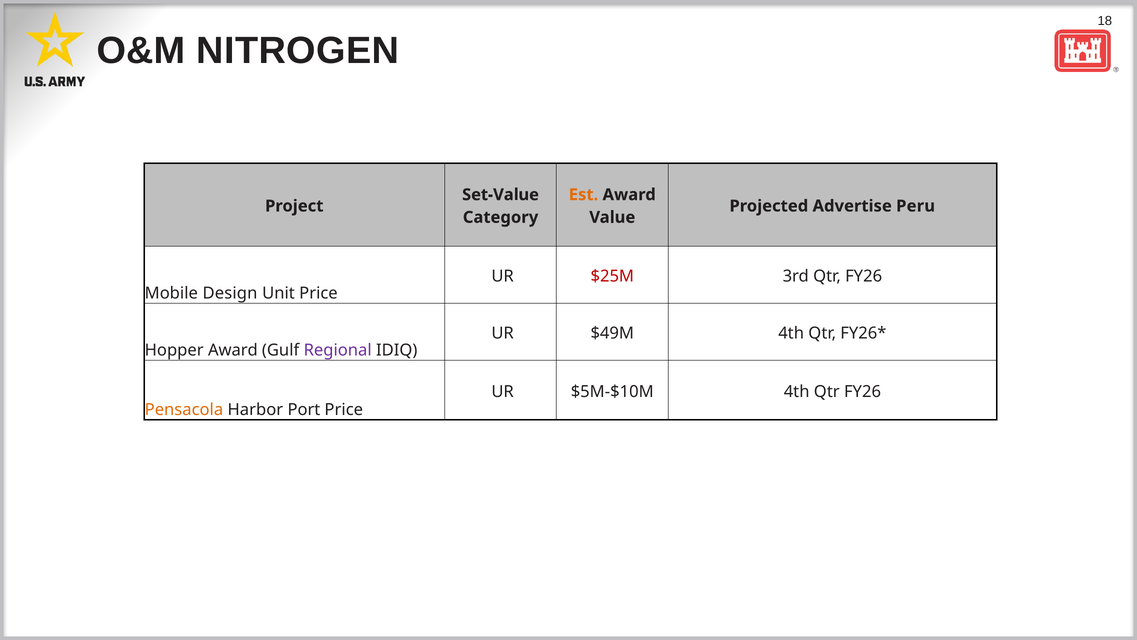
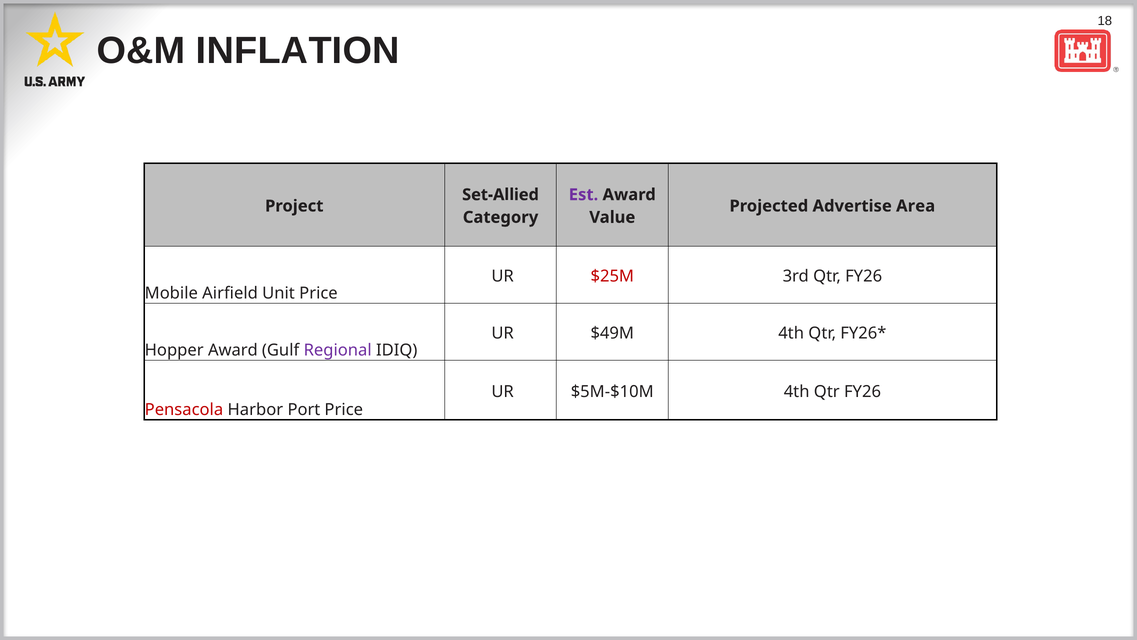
NITROGEN: NITROGEN -> INFLATION
Set-Value: Set-Value -> Set-Allied
Est colour: orange -> purple
Peru: Peru -> Area
Design: Design -> Airfield
Pensacola colour: orange -> red
